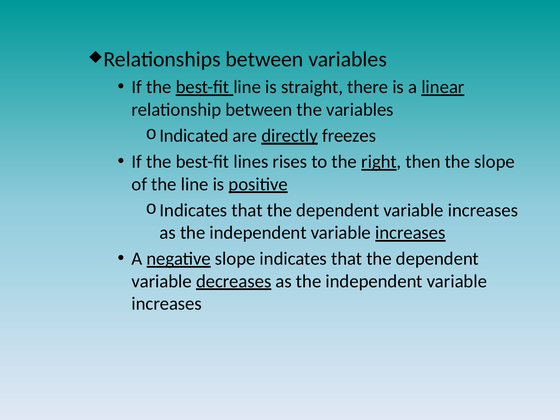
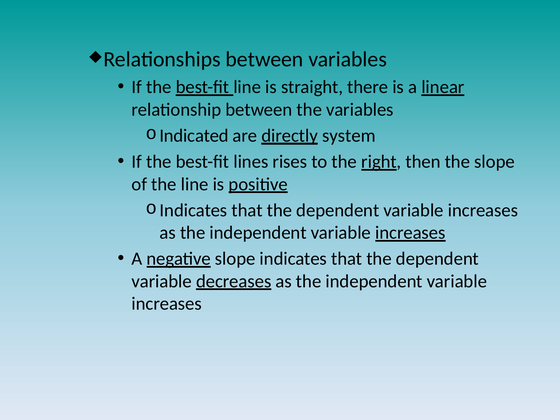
freezes: freezes -> system
